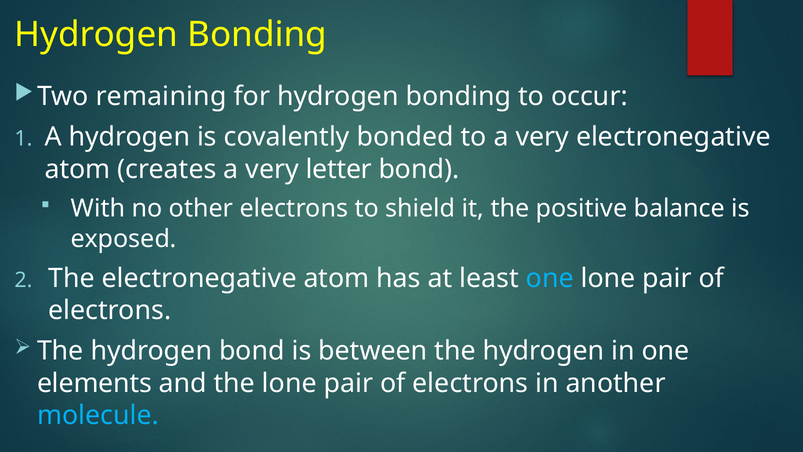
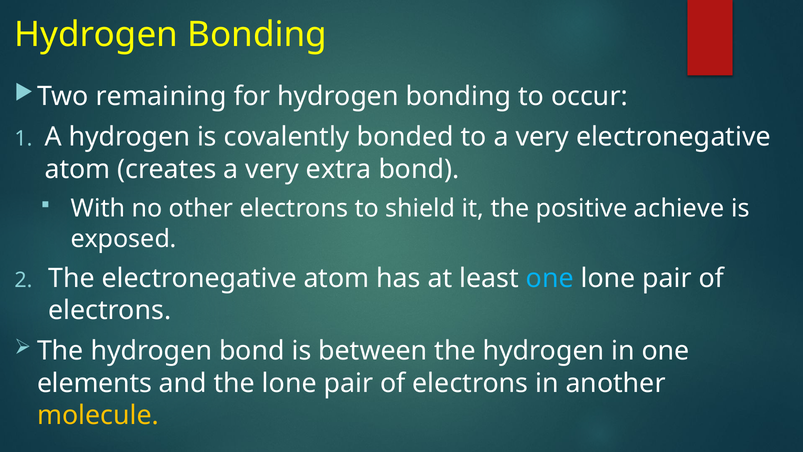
letter: letter -> extra
balance: balance -> achieve
molecule colour: light blue -> yellow
